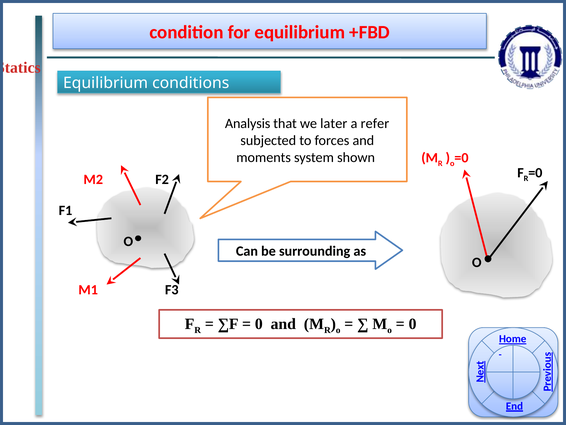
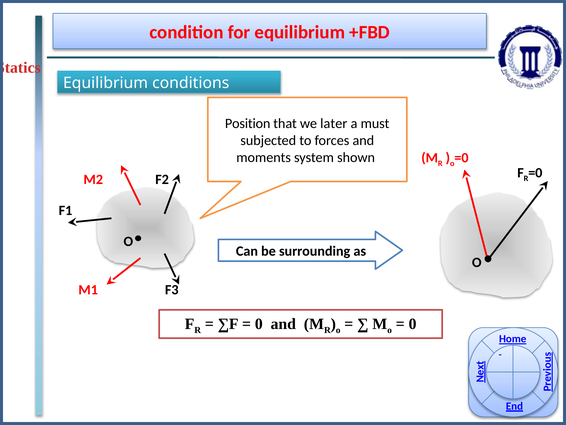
Analysis: Analysis -> Position
refer: refer -> must
